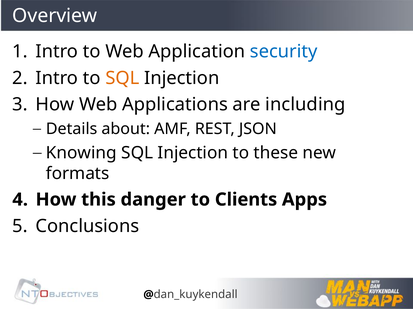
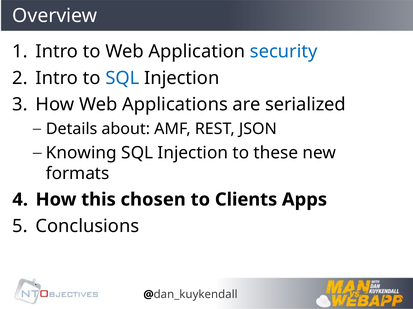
SQL at (122, 78) colour: orange -> blue
including: including -> serialized
danger: danger -> chosen
